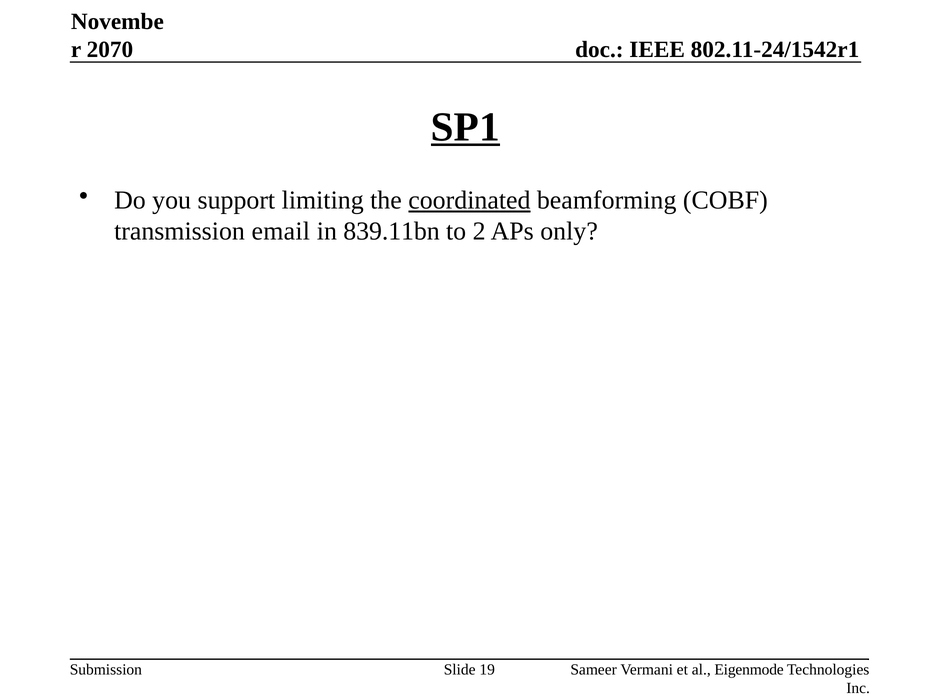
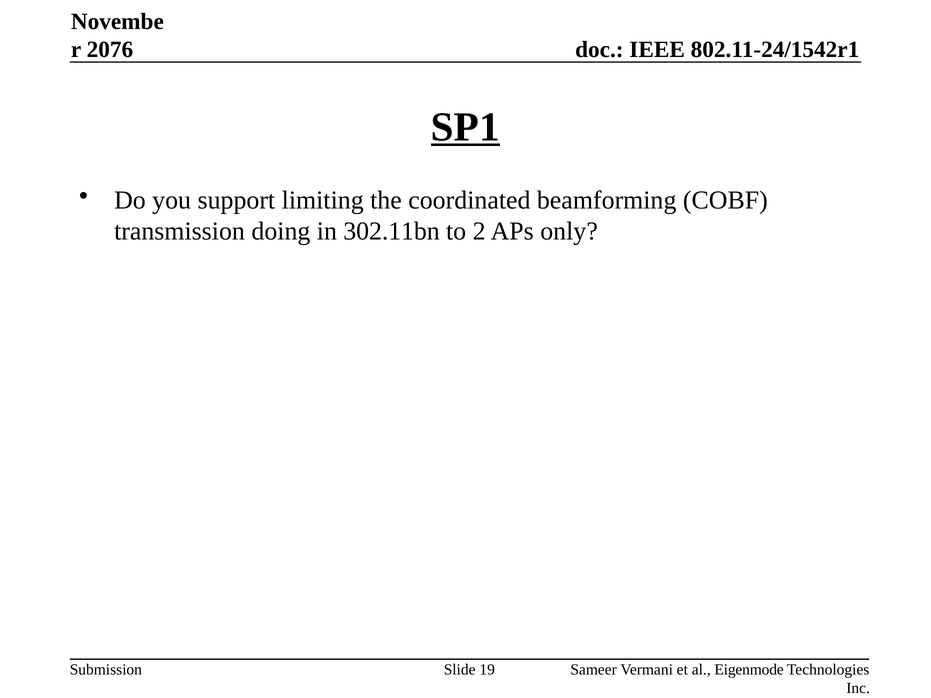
2070: 2070 -> 2076
coordinated underline: present -> none
email: email -> doing
839.11bn: 839.11bn -> 302.11bn
